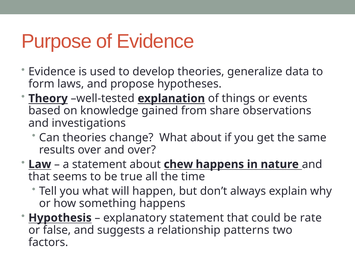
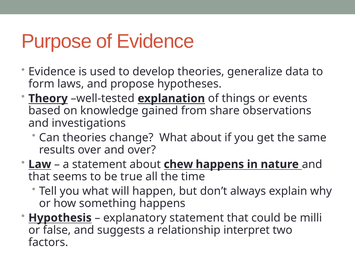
rate: rate -> milli
patterns: patterns -> interpret
